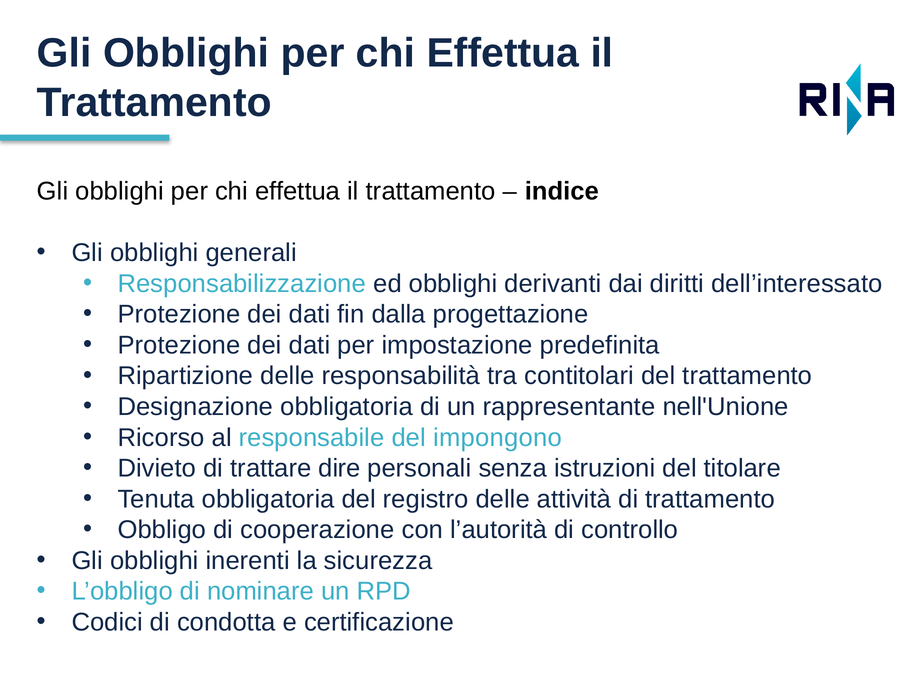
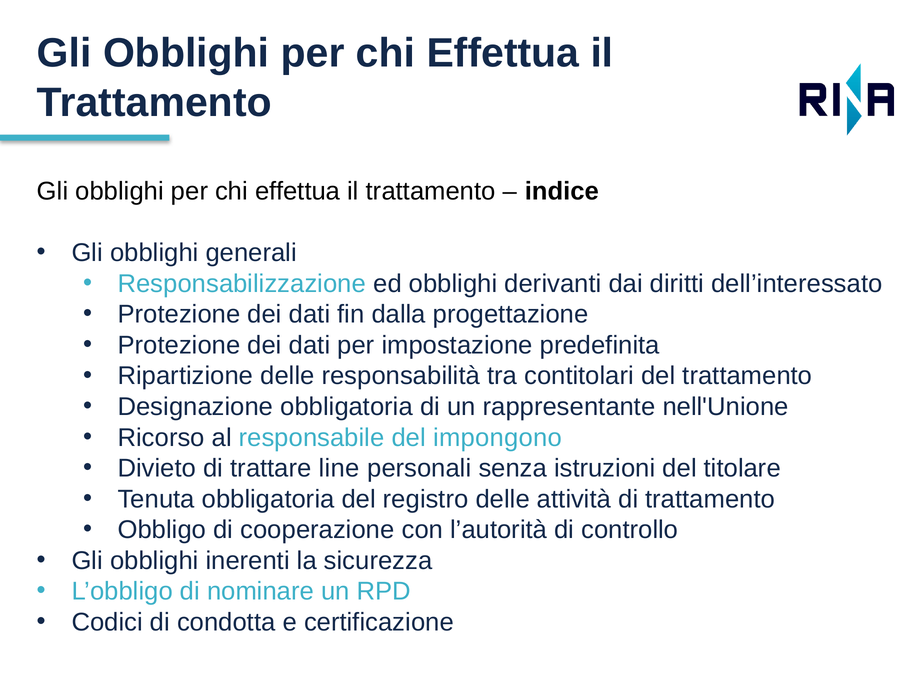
dire: dire -> line
